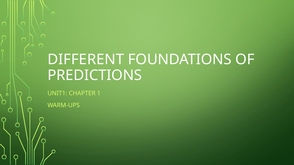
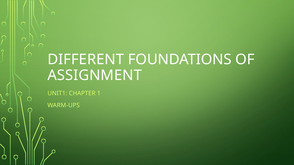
PREDICTIONS: PREDICTIONS -> ASSIGNMENT
